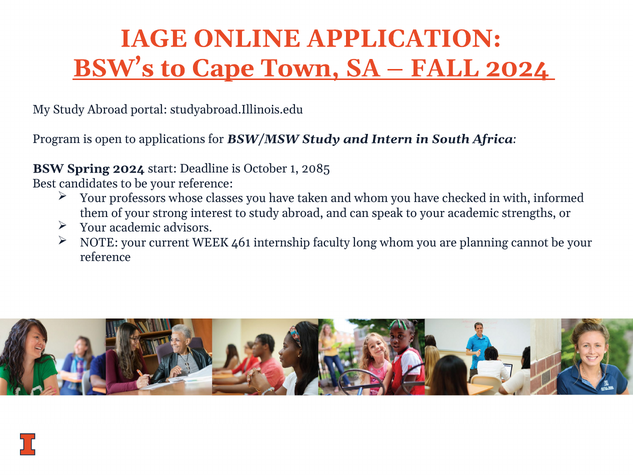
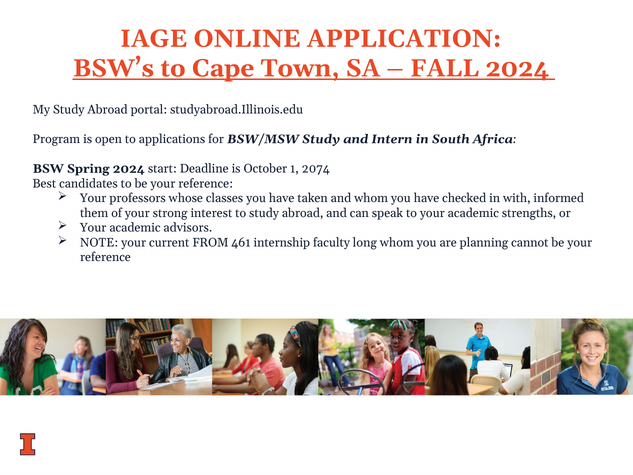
2085: 2085 -> 2074
WEEK: WEEK -> FROM
